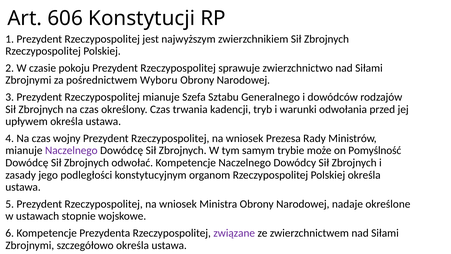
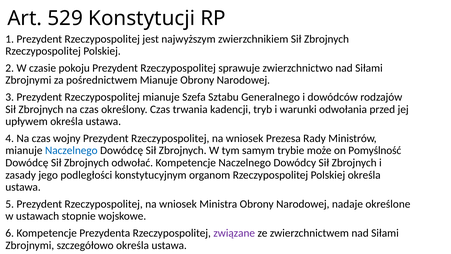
606: 606 -> 529
pośrednictwem Wyboru: Wyboru -> Mianuje
Naczelnego at (71, 150) colour: purple -> blue
